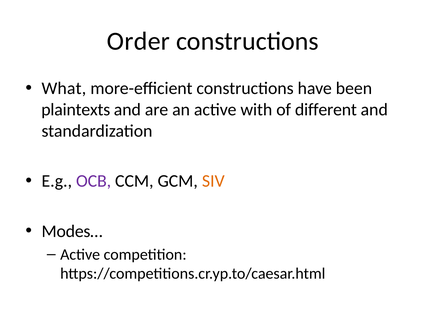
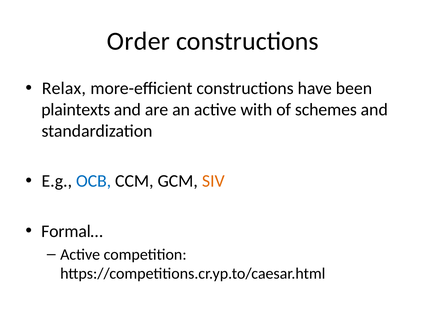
What: What -> Relax
different: different -> schemes
OCB colour: purple -> blue
Modes…: Modes… -> Formal…
